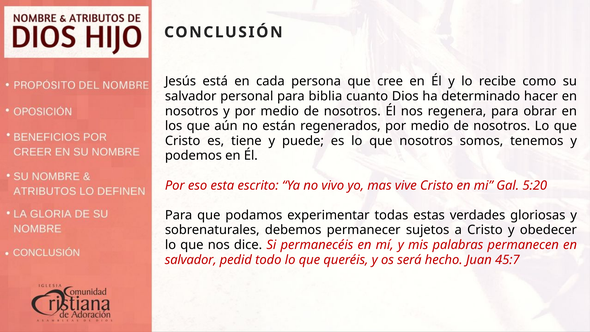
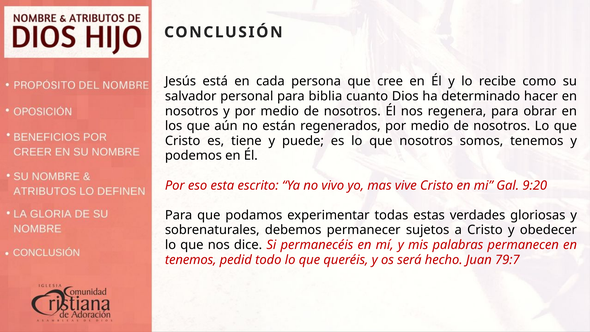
5:20: 5:20 -> 9:20
salvador at (191, 260): salvador -> tenemos
45:7: 45:7 -> 79:7
